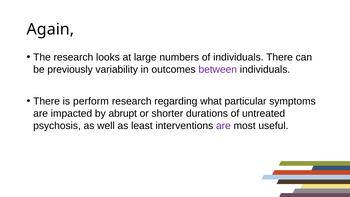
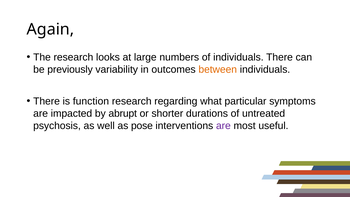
between colour: purple -> orange
perform: perform -> function
least: least -> pose
